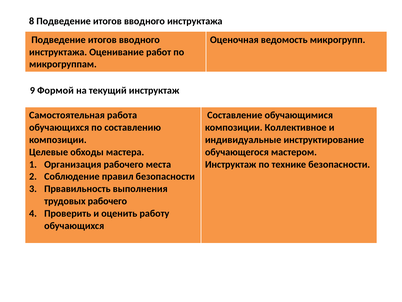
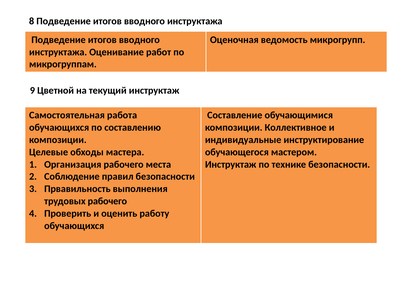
Формой: Формой -> Цветной
